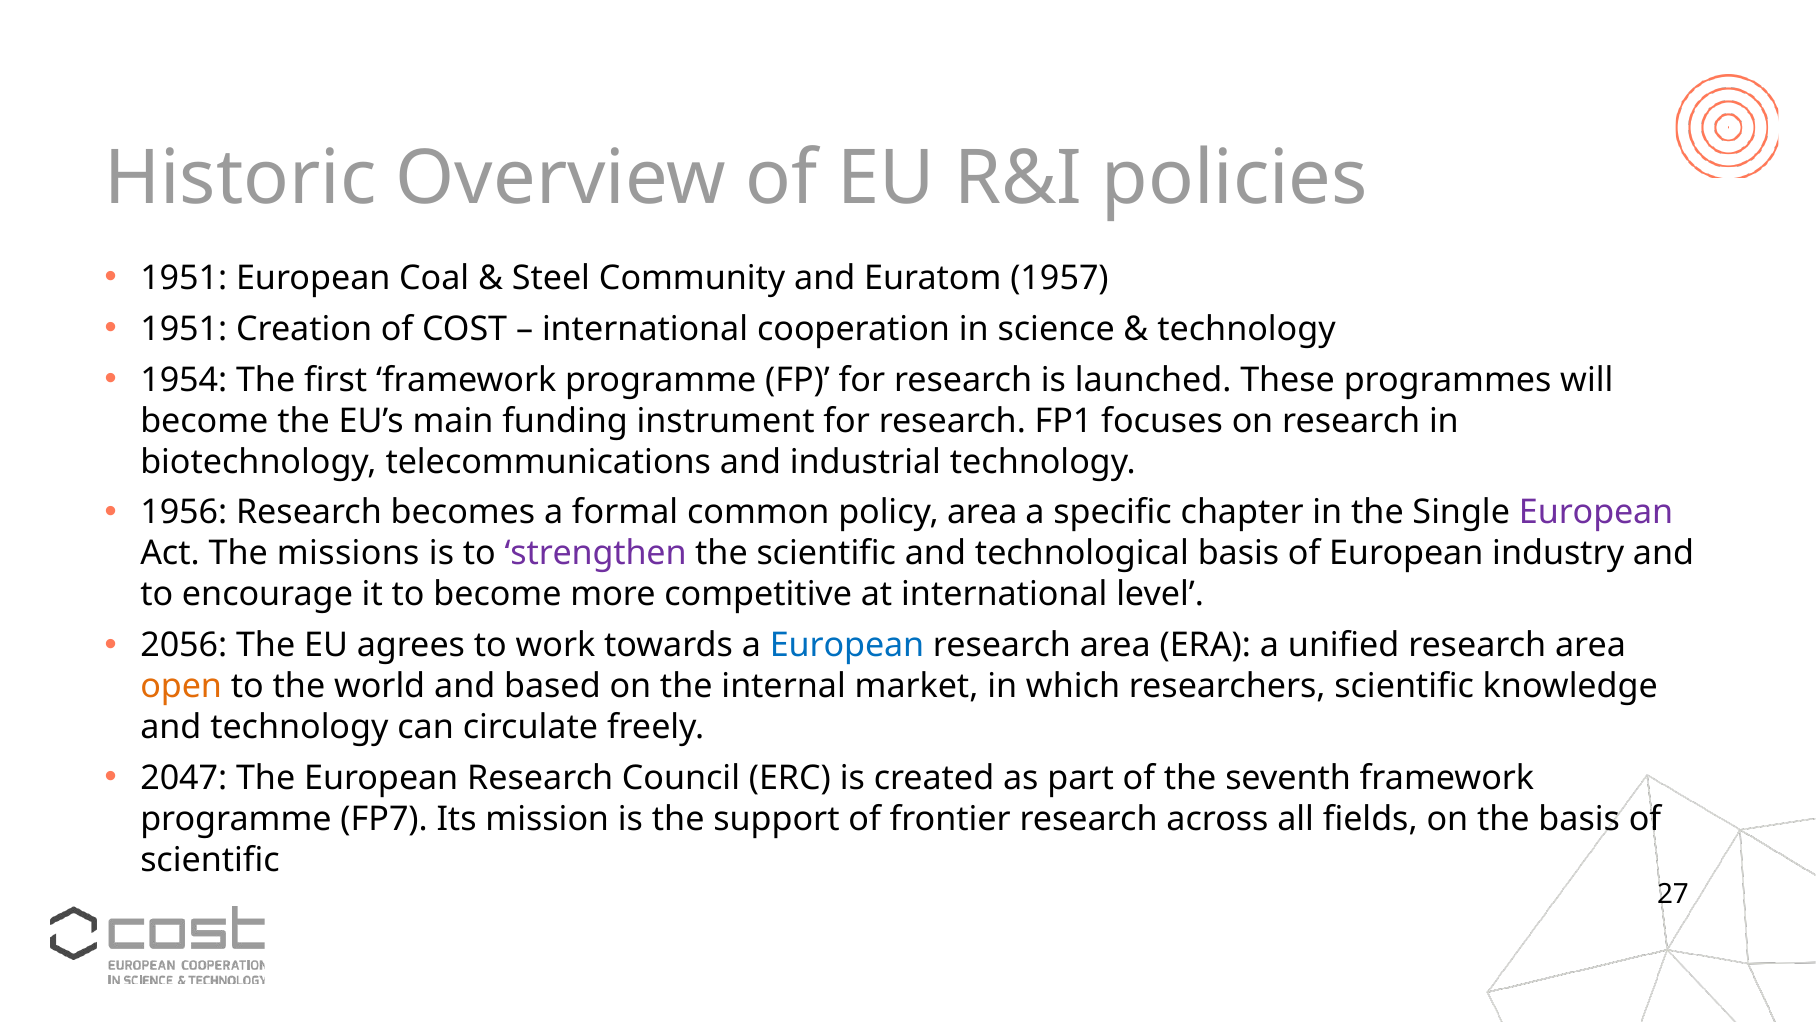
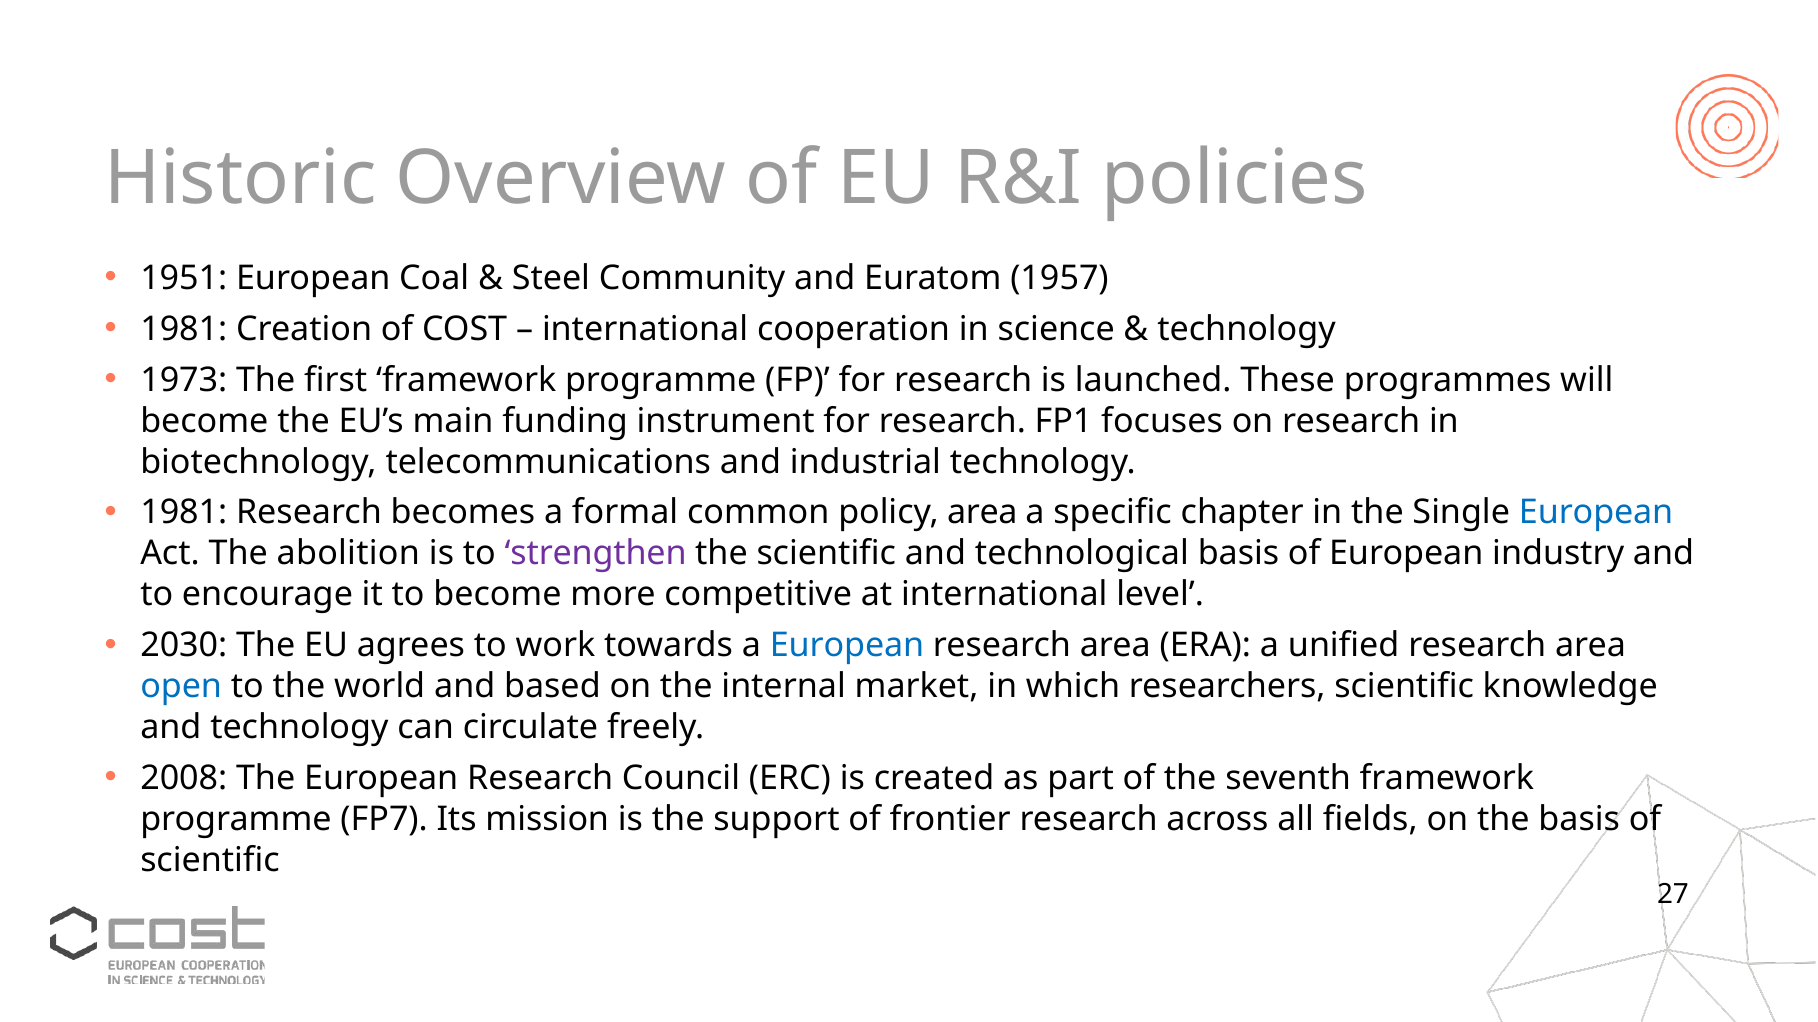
1951 at (184, 329): 1951 -> 1981
1954: 1954 -> 1973
1956 at (184, 513): 1956 -> 1981
European at (1596, 513) colour: purple -> blue
missions: missions -> abolition
2056: 2056 -> 2030
open colour: orange -> blue
2047: 2047 -> 2008
